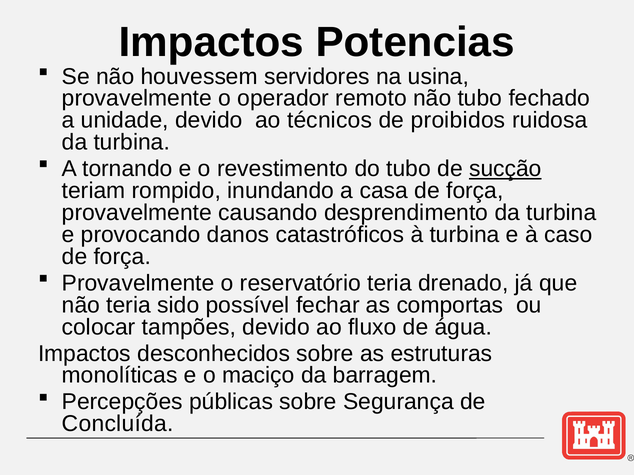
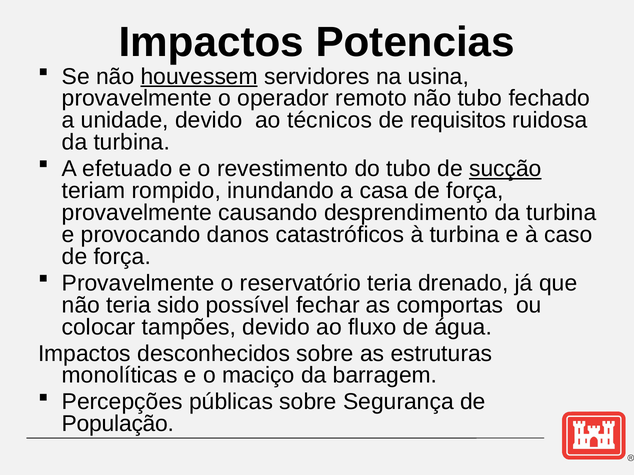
houvessem underline: none -> present
proibidos: proibidos -> requisitos
tornando: tornando -> efetuado
Concluída: Concluída -> População
